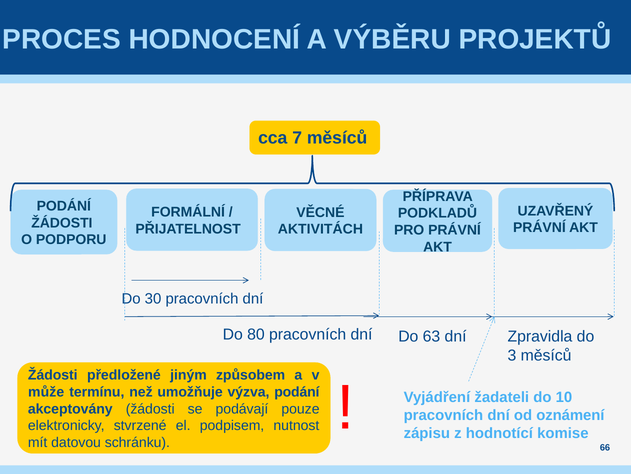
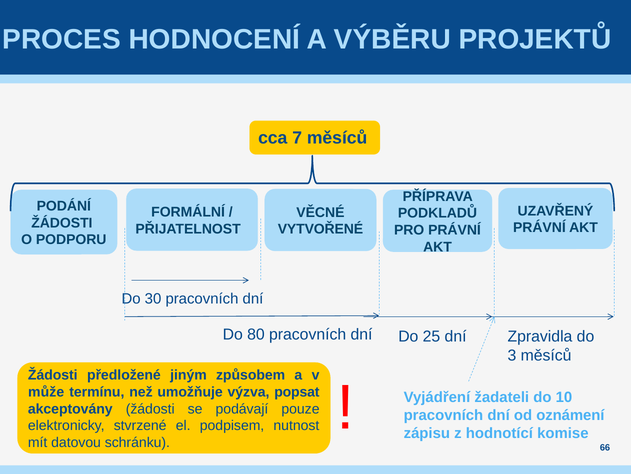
AKTIVITÁCH: AKTIVITÁCH -> VYTVOŘENÉ
63: 63 -> 25
výzva podání: podání -> popsat
